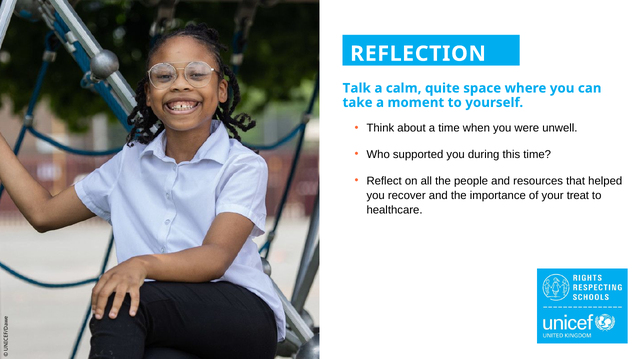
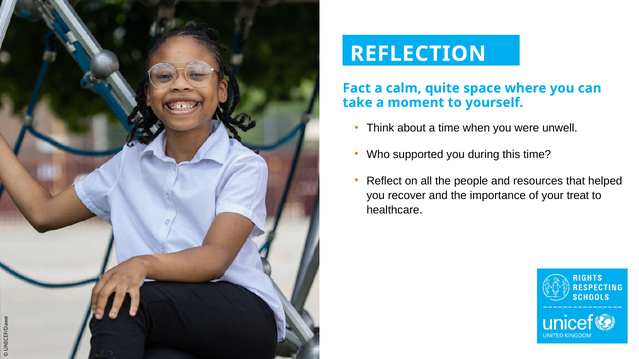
Talk: Talk -> Fact
